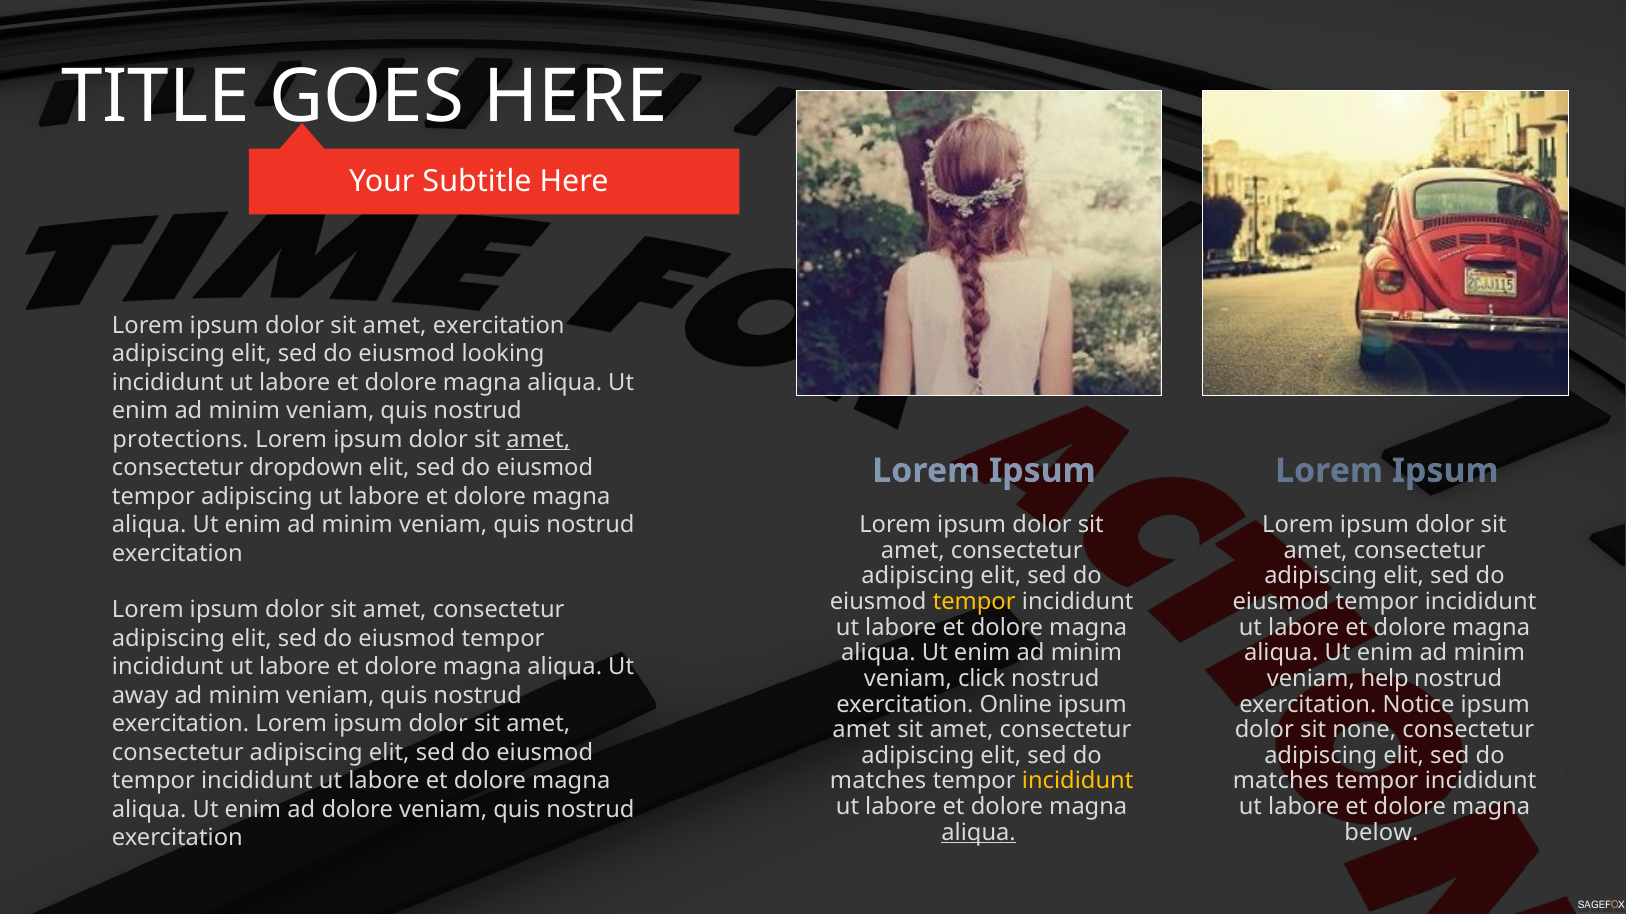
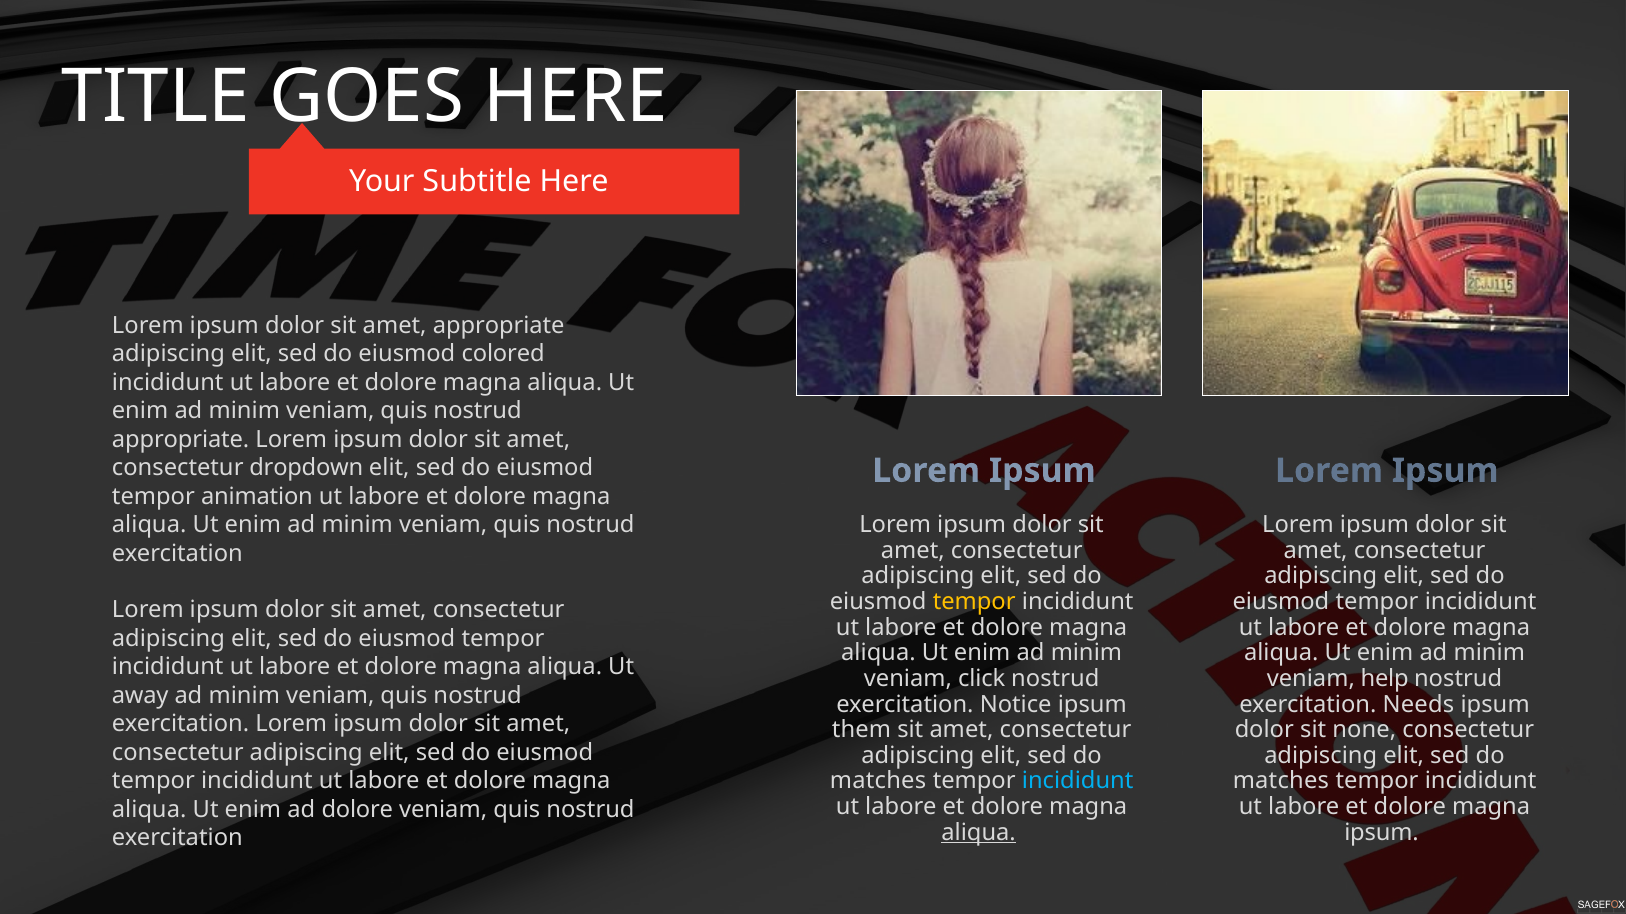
amet exercitation: exercitation -> appropriate
looking: looking -> colored
protections at (180, 440): protections -> appropriate
amet at (538, 440) underline: present -> none
tempor adipiscing: adipiscing -> animation
Online: Online -> Notice
Notice: Notice -> Needs
amet at (861, 730): amet -> them
incididunt at (1078, 782) colour: yellow -> light blue
below at (1381, 833): below -> ipsum
